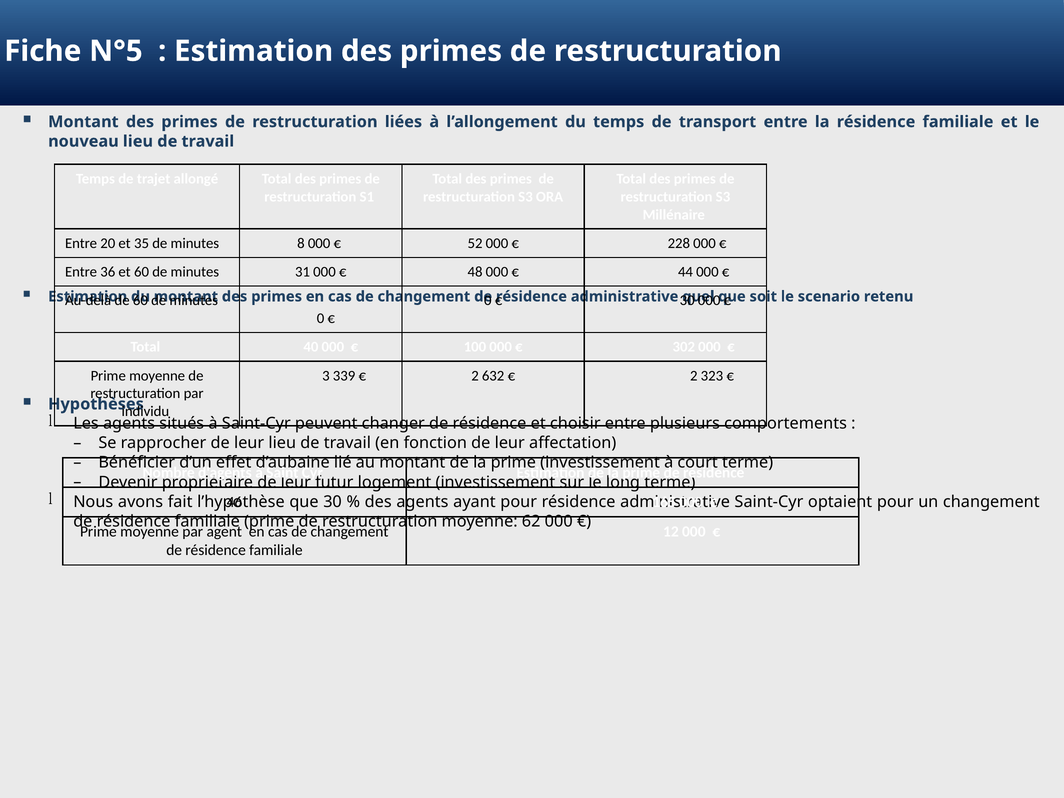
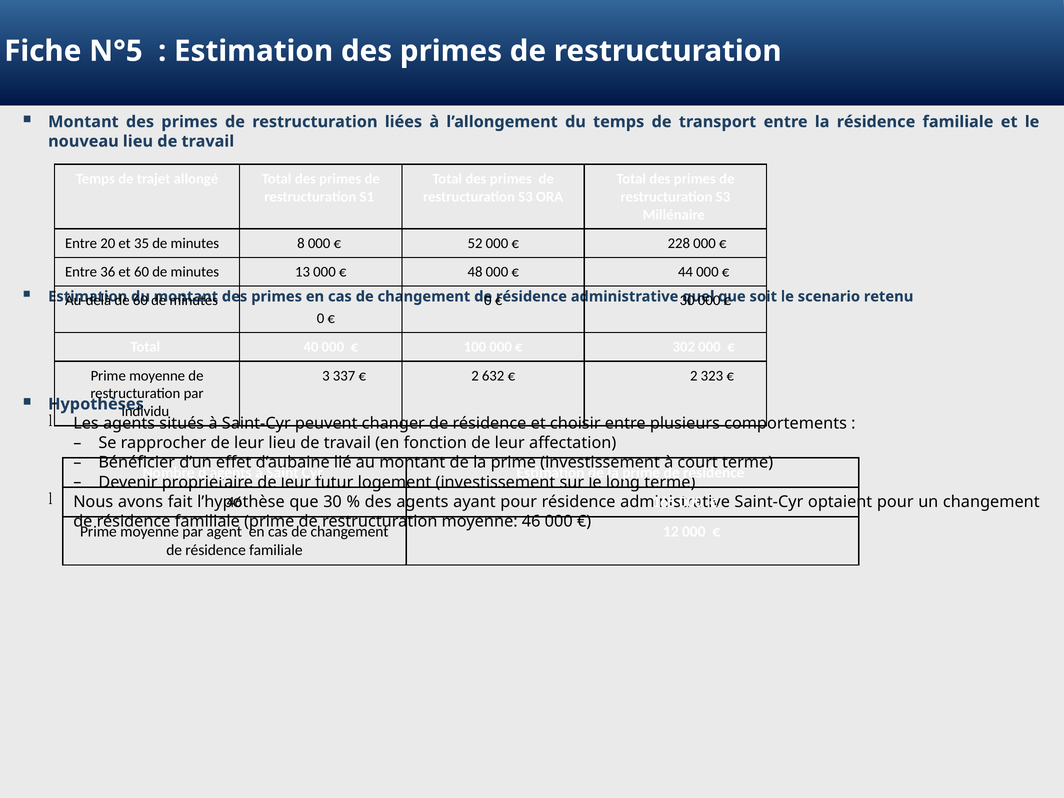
31: 31 -> 13
339: 339 -> 337
moyenne 62: 62 -> 46
